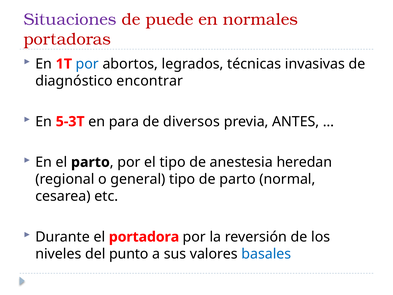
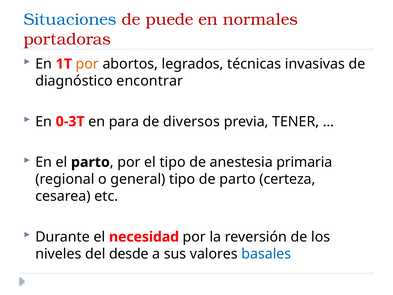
Situaciones colour: purple -> blue
por at (87, 64) colour: blue -> orange
5-3T: 5-3T -> 0-3T
ANTES: ANTES -> TENER
heredan: heredan -> primaria
normal: normal -> certeza
portadora: portadora -> necesidad
punto: punto -> desde
